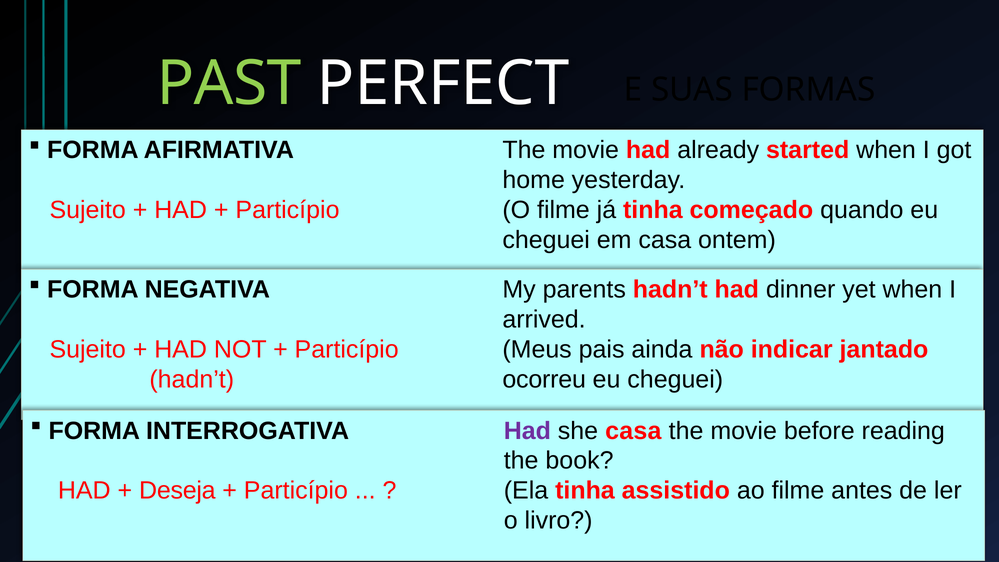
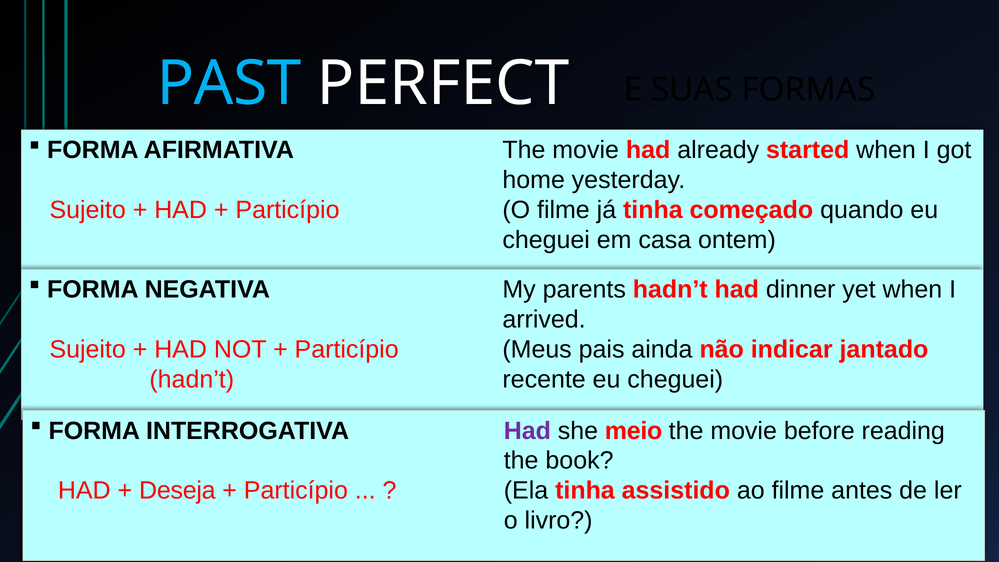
PAST colour: light green -> light blue
ocorreu: ocorreu -> recente
she casa: casa -> meio
